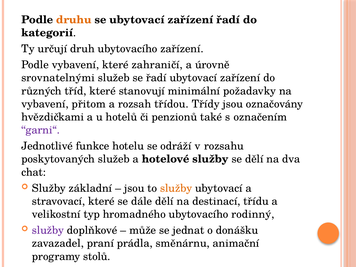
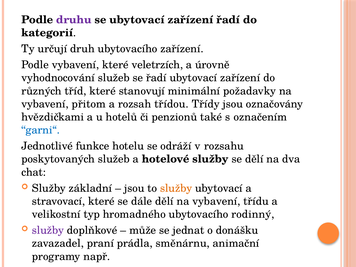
druhu colour: orange -> purple
zahraničí: zahraničí -> veletrzích
srovnatelnými: srovnatelnými -> vyhodnocování
garni“ colour: purple -> blue
dělí na destinací: destinací -> vybavení
stolů: stolů -> např
